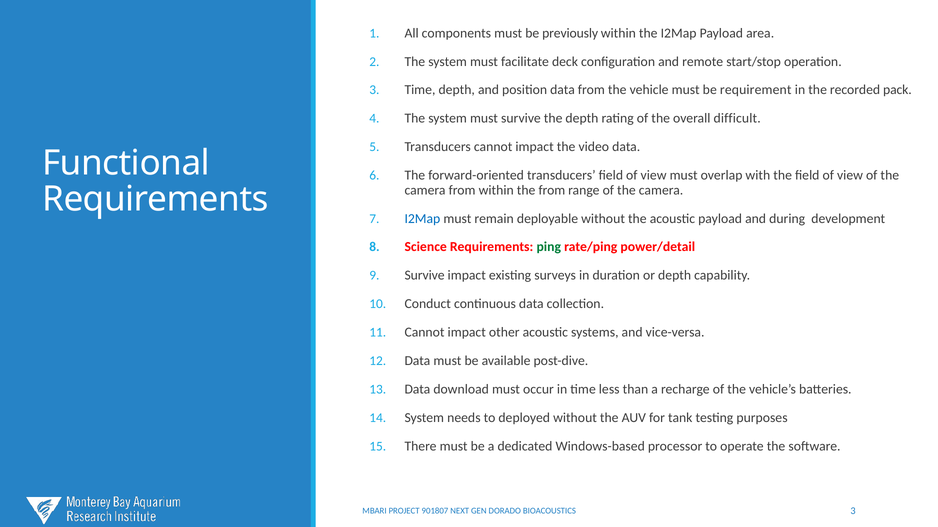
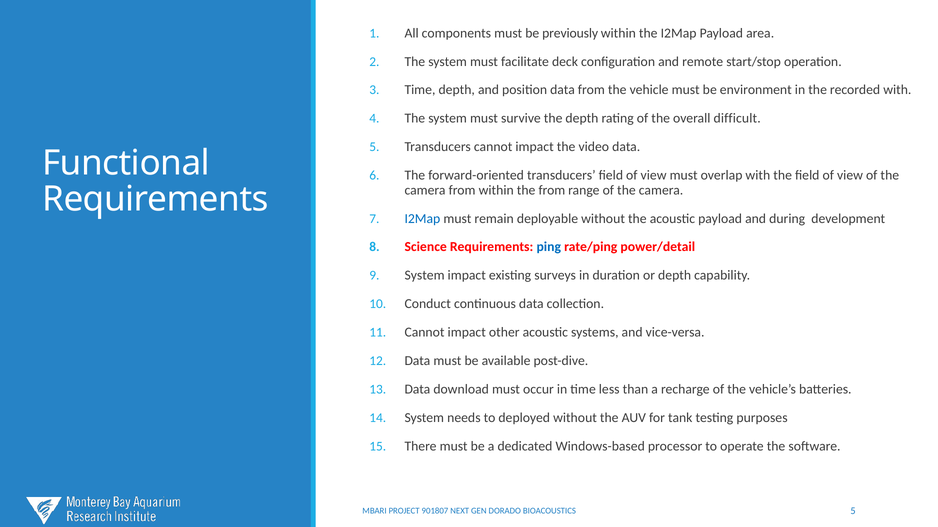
requirement: requirement -> environment
recorded pack: pack -> with
ping colour: green -> blue
Survive at (425, 276): Survive -> System
BIOACOUSTICS 3: 3 -> 5
